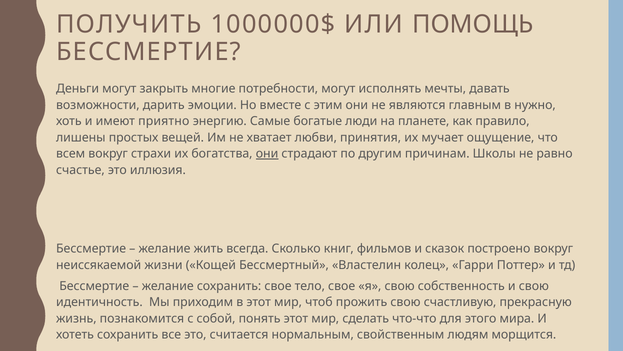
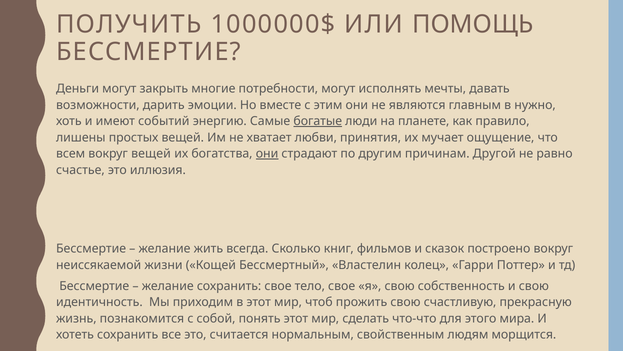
приятно: приятно -> событий
богатые underline: none -> present
вокруг страхи: страхи -> вещей
Школы: Школы -> Другой
